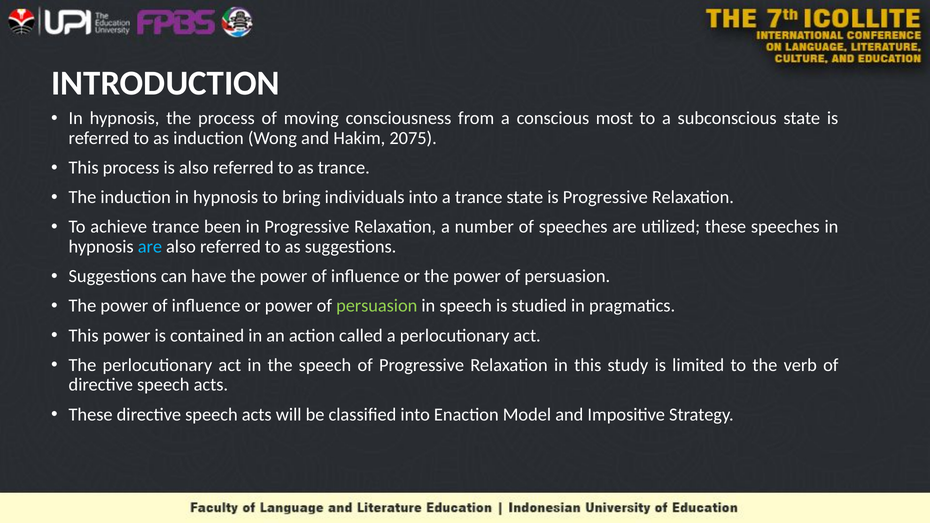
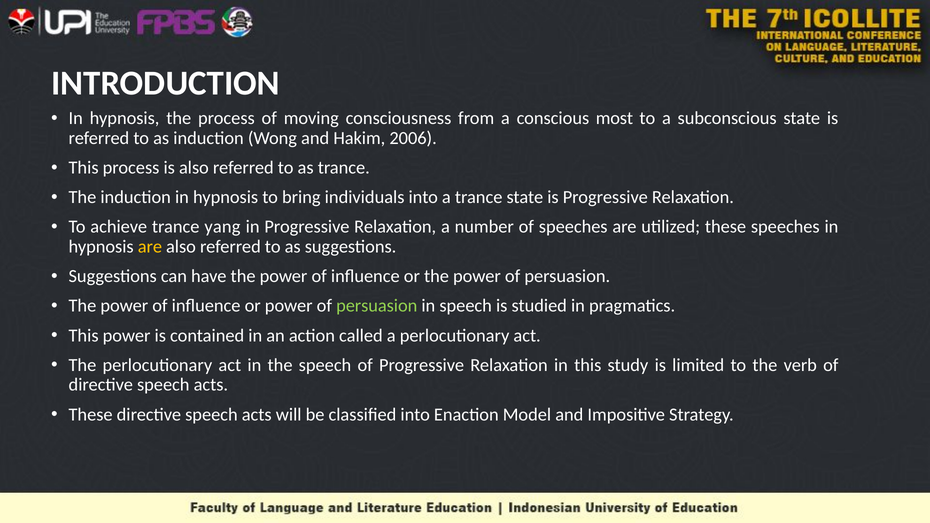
2075: 2075 -> 2006
been: been -> yang
are at (150, 247) colour: light blue -> yellow
